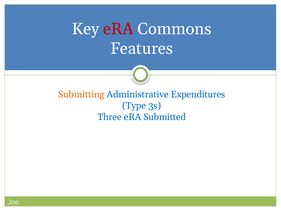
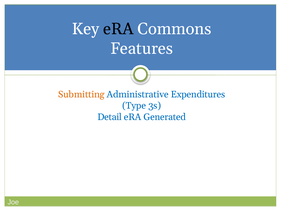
eRA at (118, 29) colour: red -> black
Three: Three -> Detail
Submitted: Submitted -> Generated
